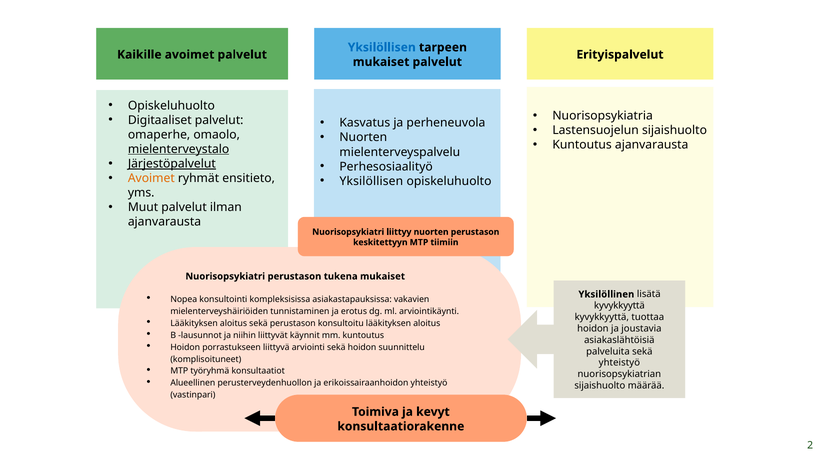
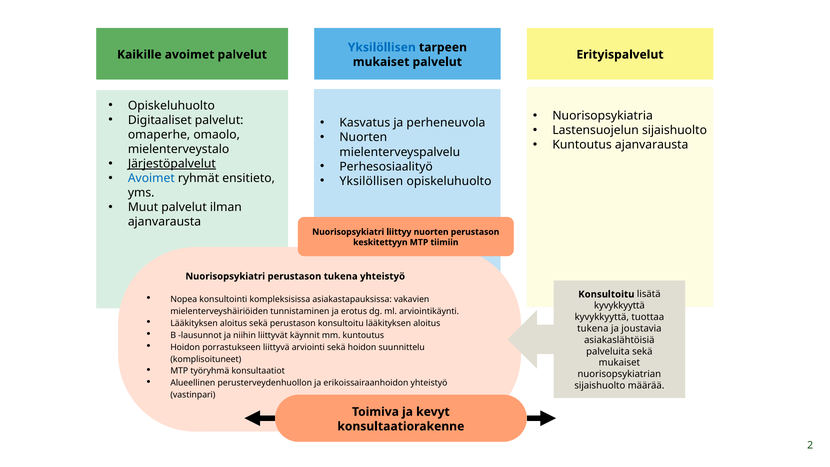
mielenterveystalo underline: present -> none
Avoimet at (151, 178) colour: orange -> blue
tukena mukaiset: mukaiset -> yhteistyö
Yksilöllinen at (606, 294): Yksilöllinen -> Konsultoitu
hoidon at (593, 328): hoidon -> tukena
yhteistyö at (619, 363): yhteistyö -> mukaiset
